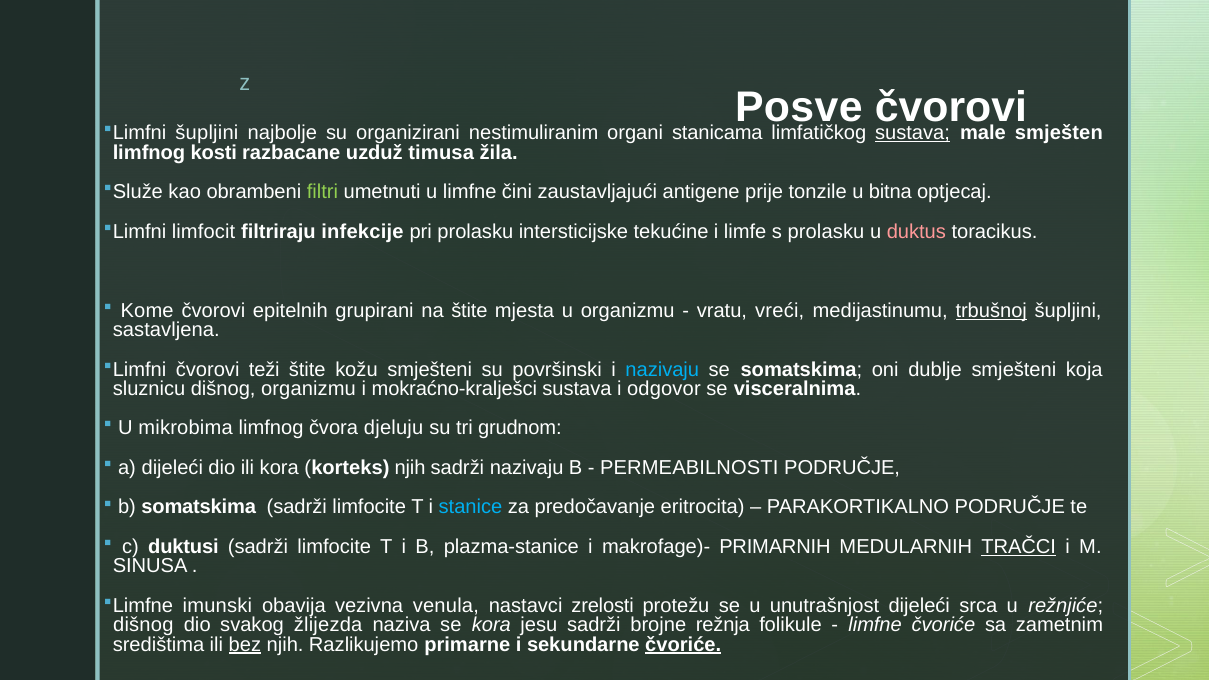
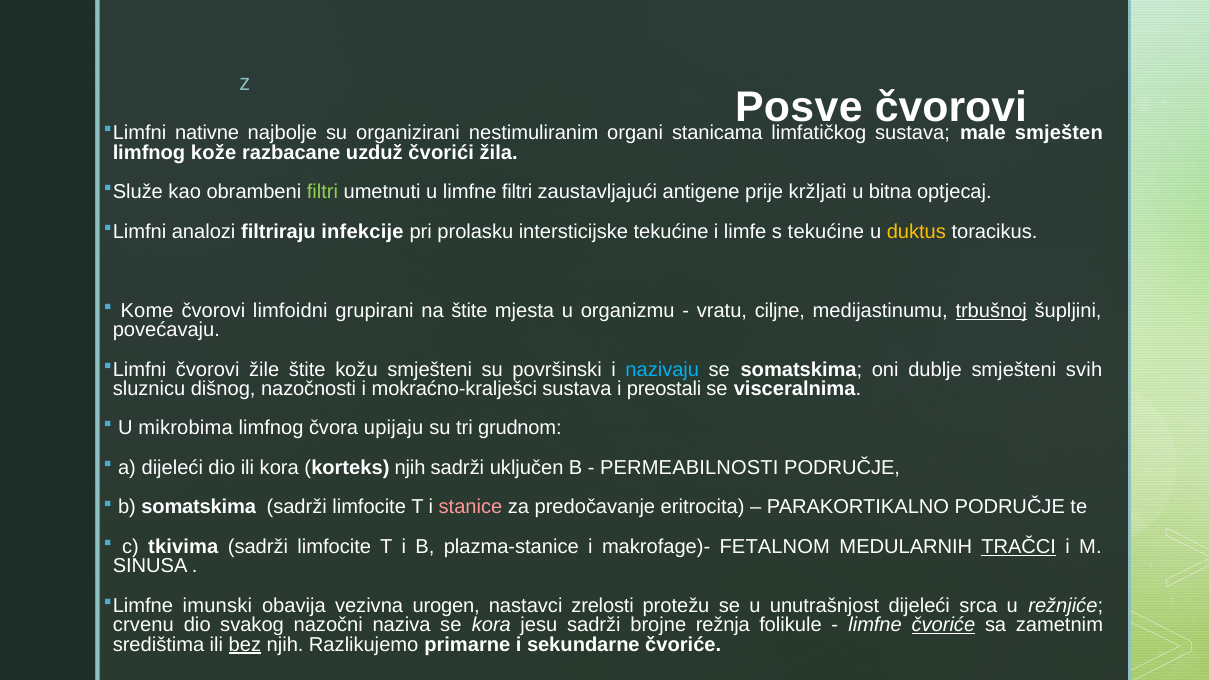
šupljini at (207, 133): šupljini -> nativne
sustava at (913, 133) underline: present -> none
kosti: kosti -> kože
timusa: timusa -> čvorići
limfne čini: čini -> filtri
tonzile: tonzile -> kržljati
limfocit: limfocit -> analozi
s prolasku: prolasku -> tekućine
duktus colour: pink -> yellow
epitelnih: epitelnih -> limfoidni
vreći: vreći -> ciljne
sastavljena: sastavljena -> povećavaju
teži: teži -> žile
koja: koja -> svih
dišnog organizmu: organizmu -> nazočnosti
odgovor: odgovor -> preostali
djeluju: djeluju -> upijaju
sadrži nazivaju: nazivaju -> uključen
stanice colour: light blue -> pink
duktusi: duktusi -> tkivima
PRIMARNIH: PRIMARNIH -> FETALNOM
venula: venula -> urogen
dišnog at (143, 625): dišnog -> crvenu
žlijezda: žlijezda -> nazočni
čvoriće at (943, 625) underline: none -> present
čvoriće at (683, 644) underline: present -> none
